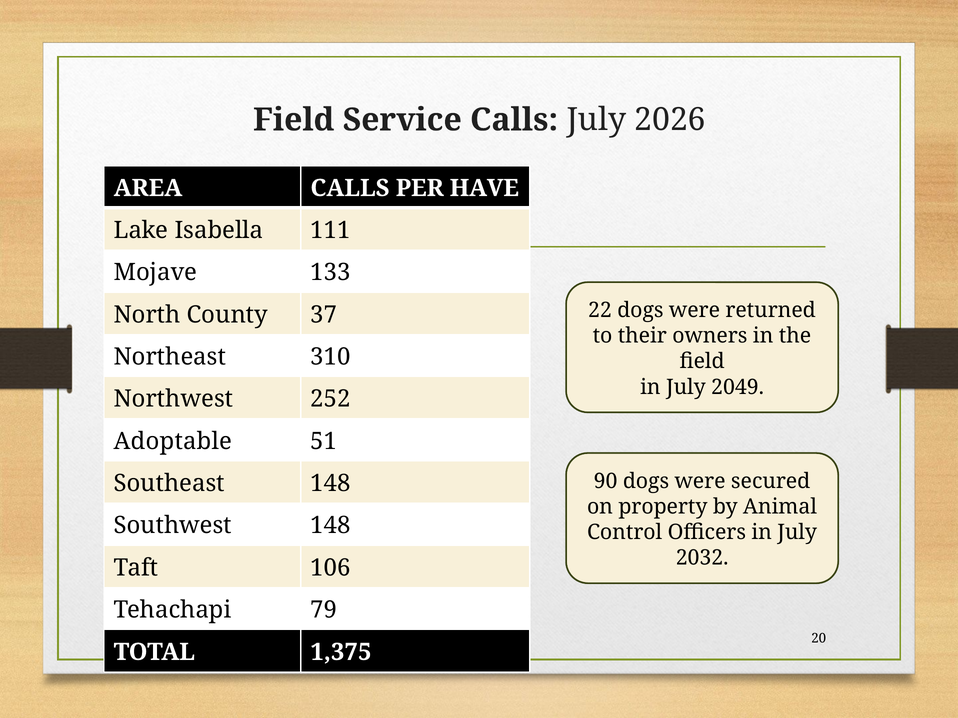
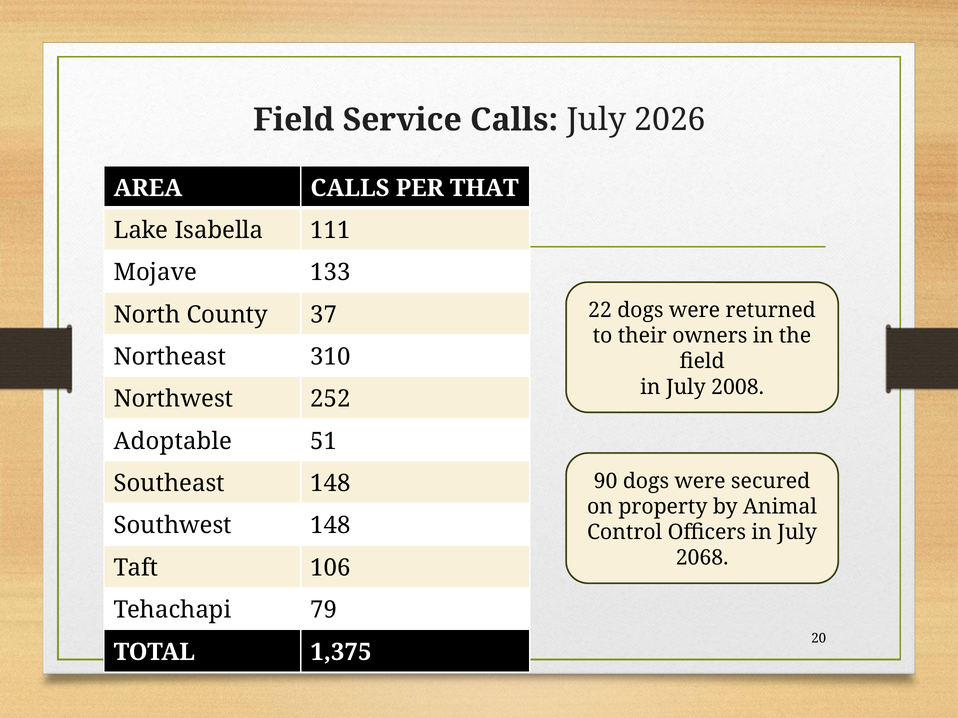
HAVE: HAVE -> THAT
2049: 2049 -> 2008
2032: 2032 -> 2068
